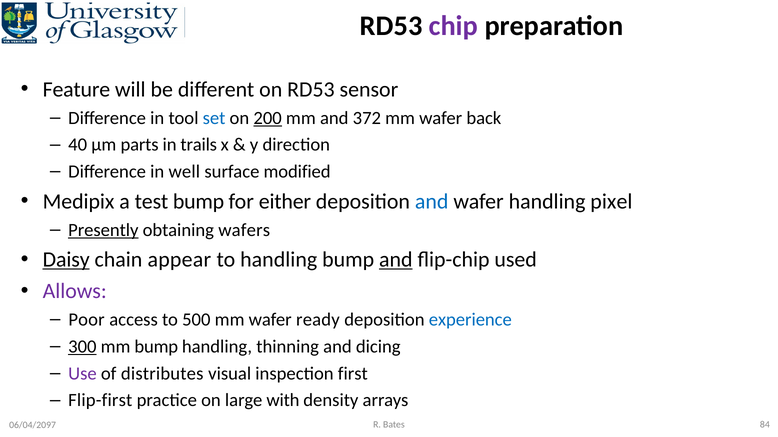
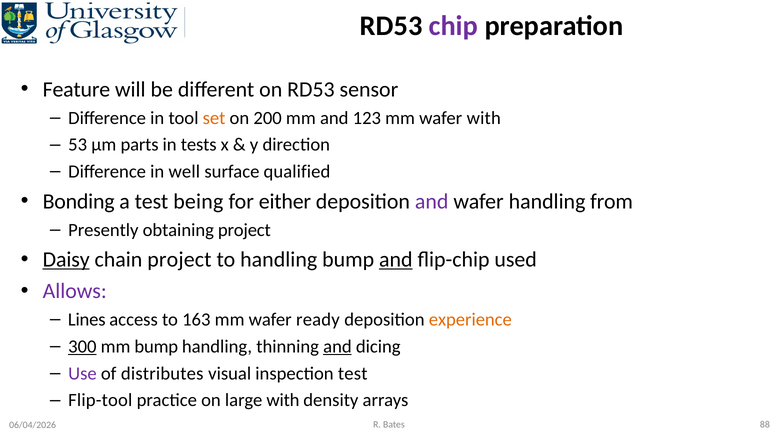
set colour: blue -> orange
200 underline: present -> none
372: 372 -> 123
wafer back: back -> with
40: 40 -> 53
trails: trails -> tests
modified: modified -> qualified
Medipix: Medipix -> Bonding
test bump: bump -> being
and at (432, 202) colour: blue -> purple
pixel: pixel -> from
Presently underline: present -> none
obtaining wafers: wafers -> project
chain appear: appear -> project
Poor: Poor -> Lines
500: 500 -> 163
experience colour: blue -> orange
and at (337, 347) underline: none -> present
inspection first: first -> test
Flip-first: Flip-first -> Flip-tool
84: 84 -> 88
06/04/2097: 06/04/2097 -> 06/04/2026
